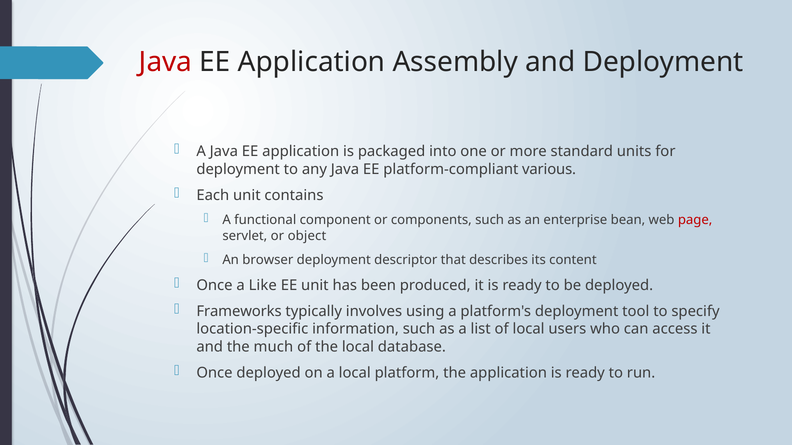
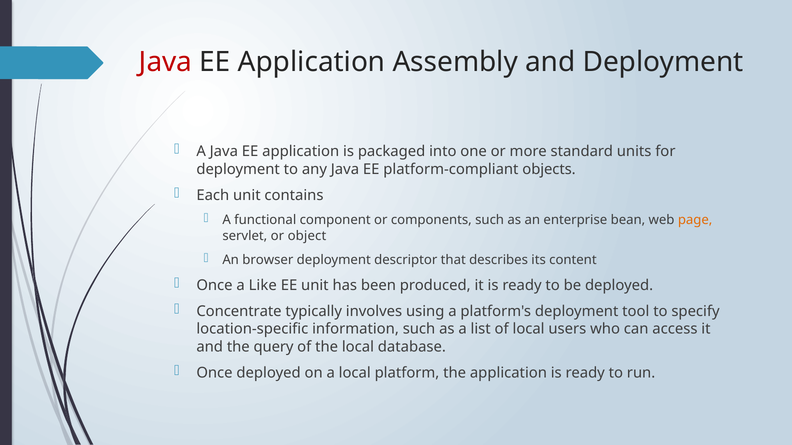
various: various -> objects
page colour: red -> orange
Frameworks: Frameworks -> Concentrate
much: much -> query
